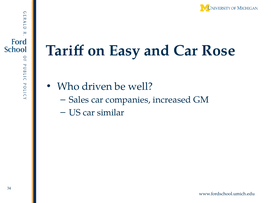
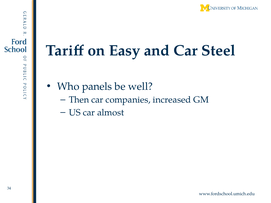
Rose: Rose -> Steel
driven: driven -> panels
Sales: Sales -> Then
similar: similar -> almost
